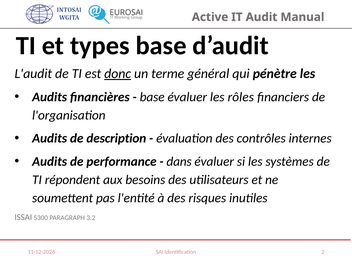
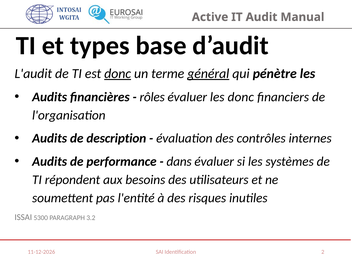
général underline: none -> present
base at (152, 97): base -> rôles
les rôles: rôles -> donc
